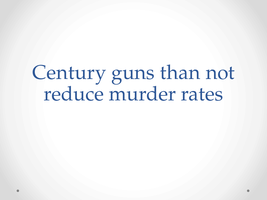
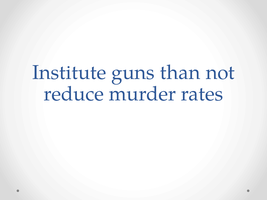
Century: Century -> Institute
